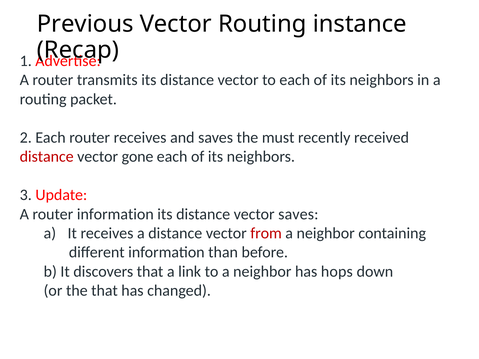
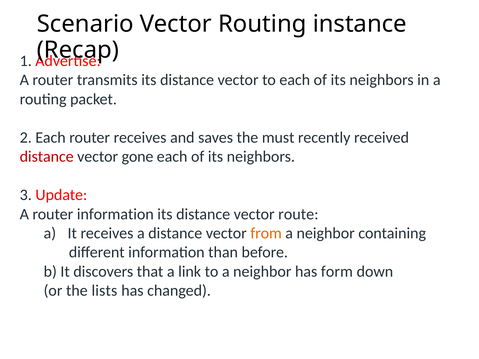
Previous: Previous -> Scenario
vector saves: saves -> route
from colour: red -> orange
hops: hops -> form
the that: that -> lists
